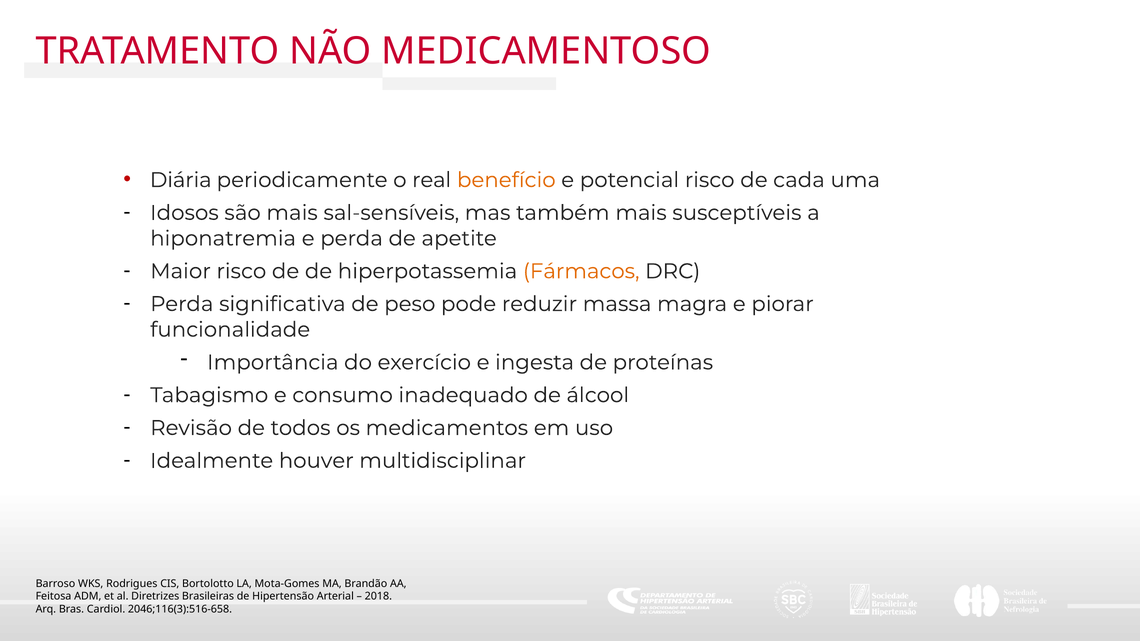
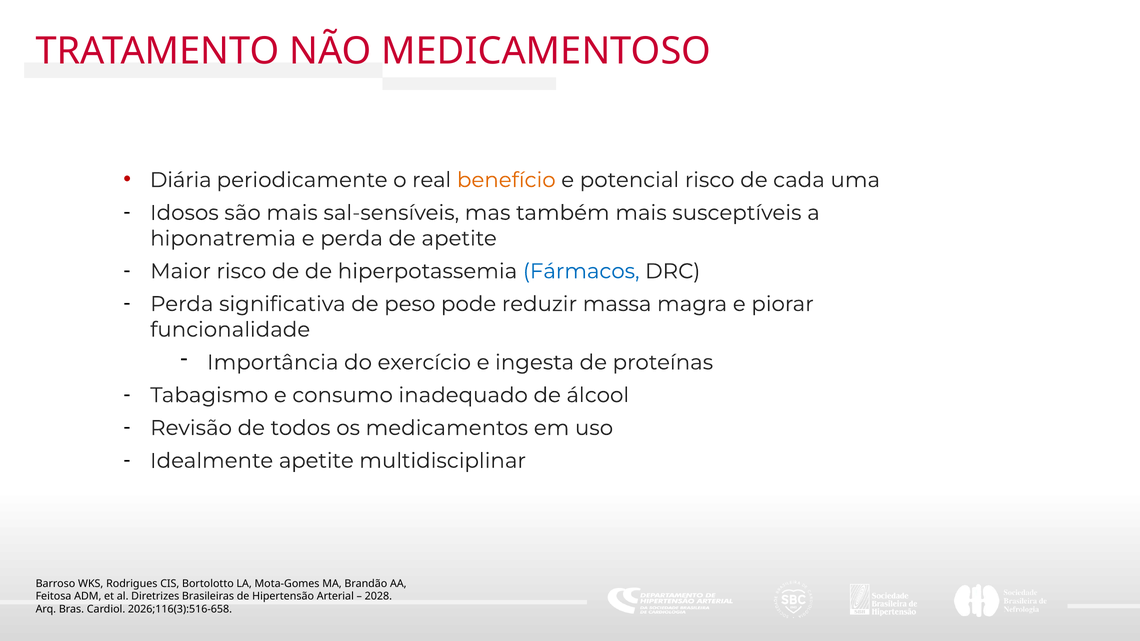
Fármacos colour: orange -> blue
Idealmente houver: houver -> apetite
2018: 2018 -> 2028
2046;116(3):516-658: 2046;116(3):516-658 -> 2026;116(3):516-658
